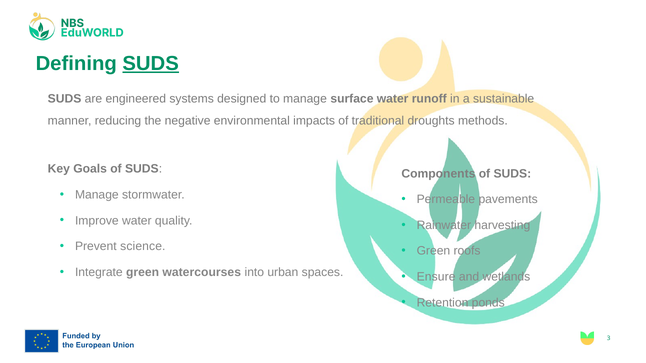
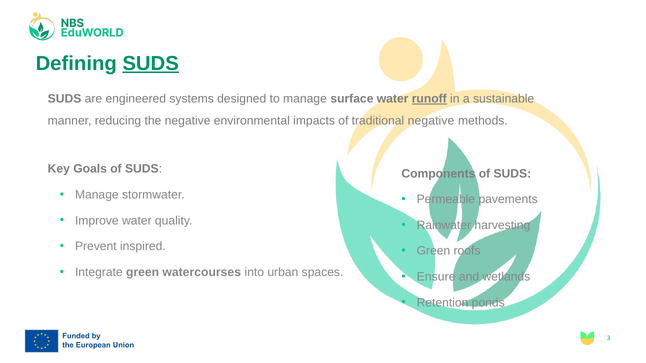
runoff underline: none -> present
traditional droughts: droughts -> negative
science: science -> inspired
